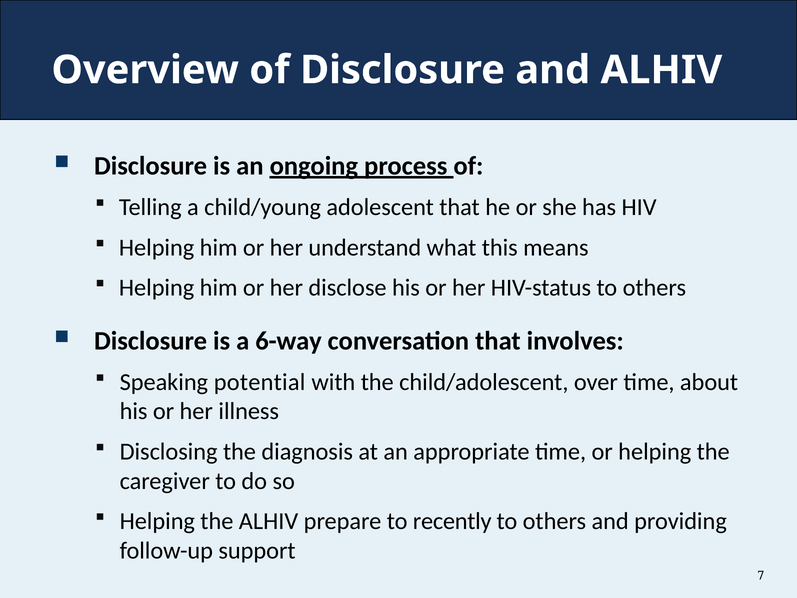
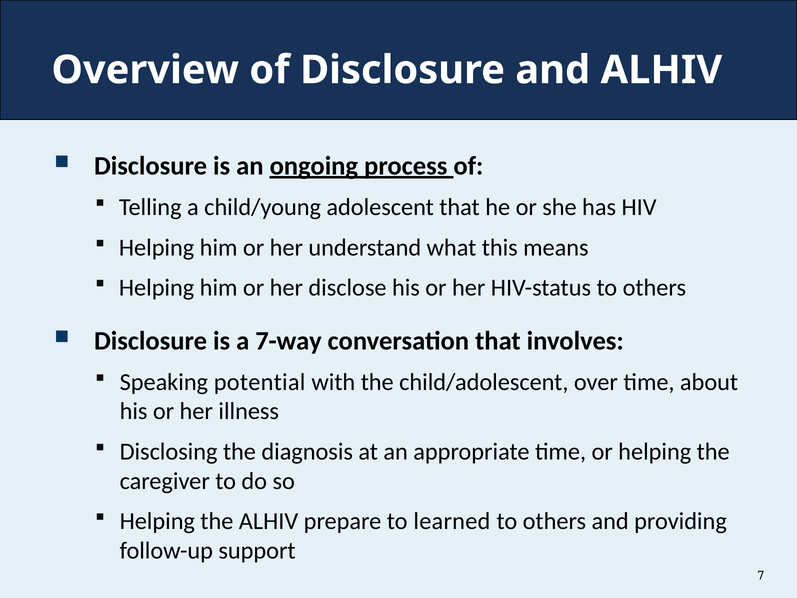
6-way: 6-way -> 7-way
recently: recently -> learned
